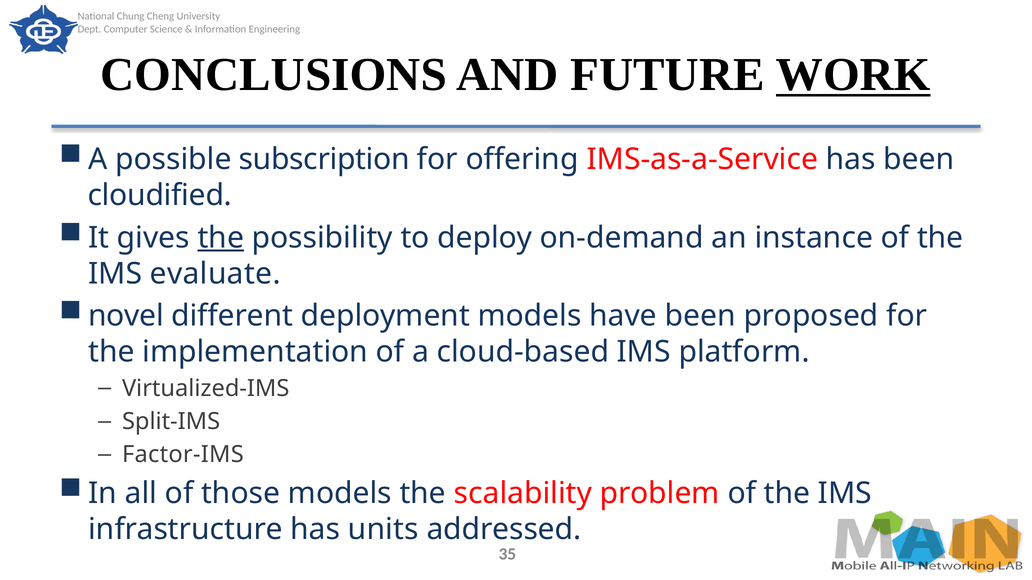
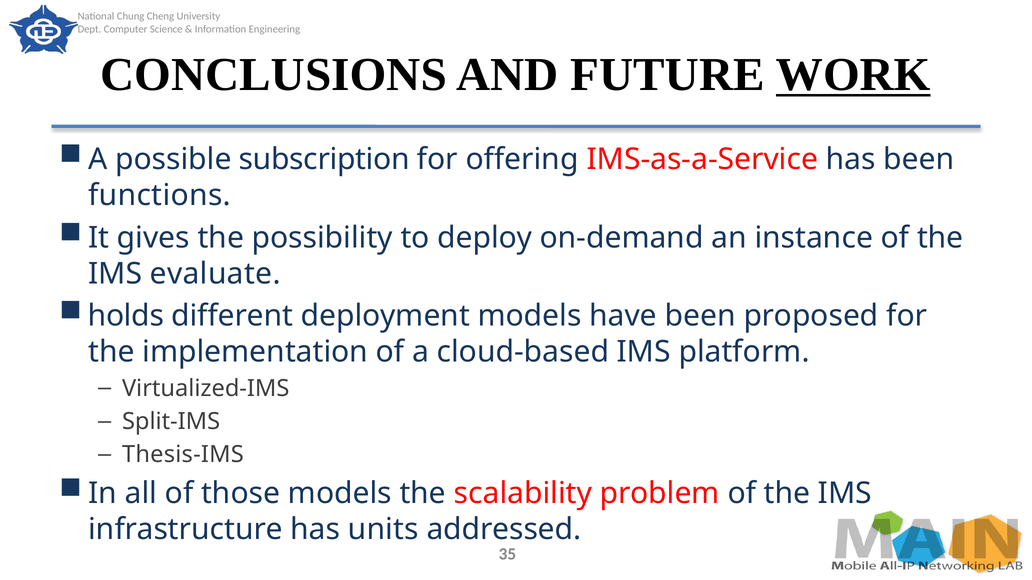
cloudified: cloudified -> functions
the at (221, 238) underline: present -> none
novel: novel -> holds
Factor-IMS: Factor-IMS -> Thesis-IMS
